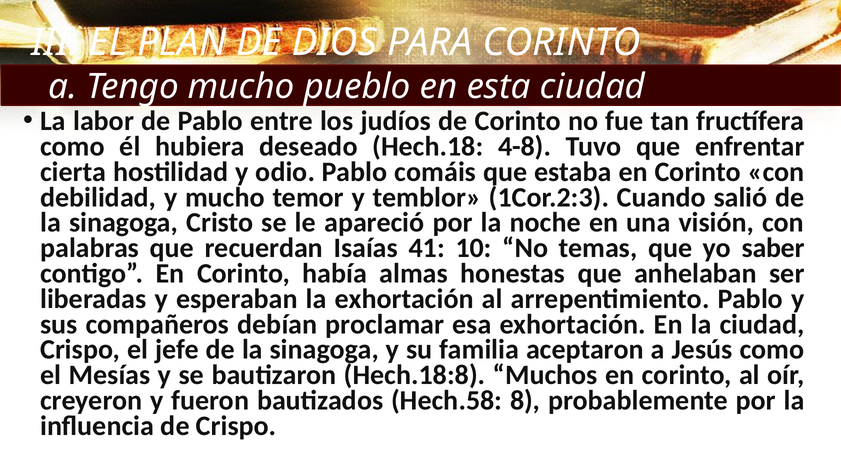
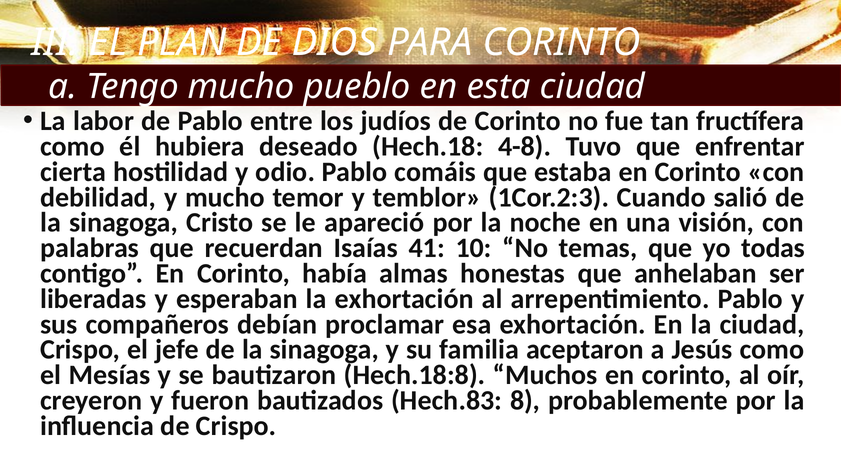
saber: saber -> todas
Hech.58: Hech.58 -> Hech.83
